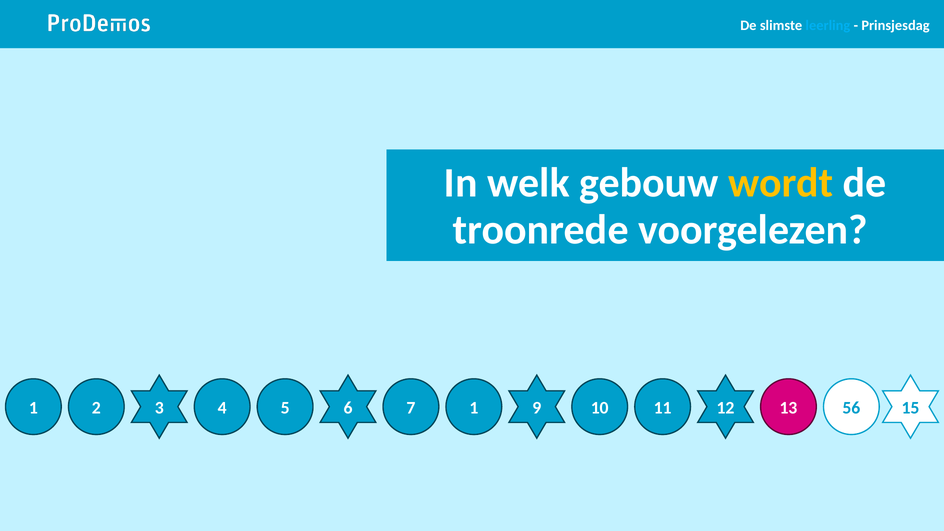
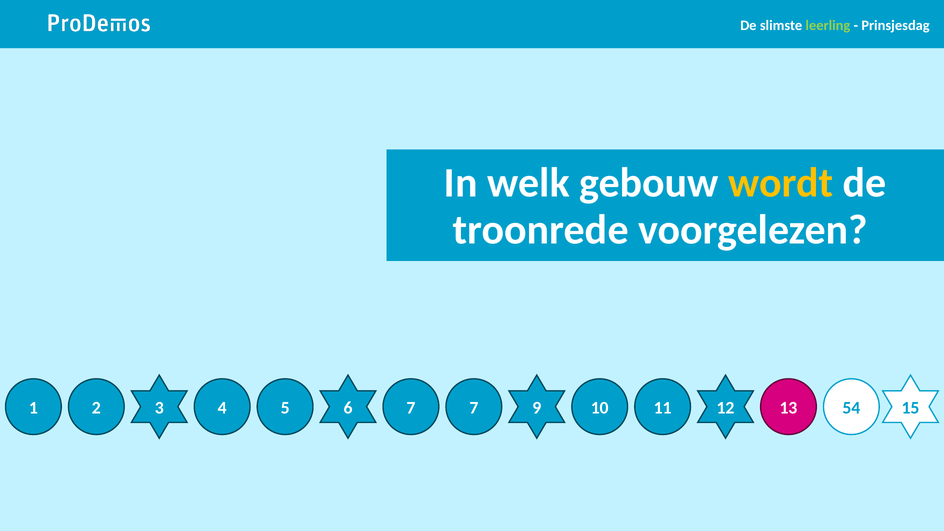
leerling colour: light blue -> light green
7 1: 1 -> 7
56: 56 -> 54
